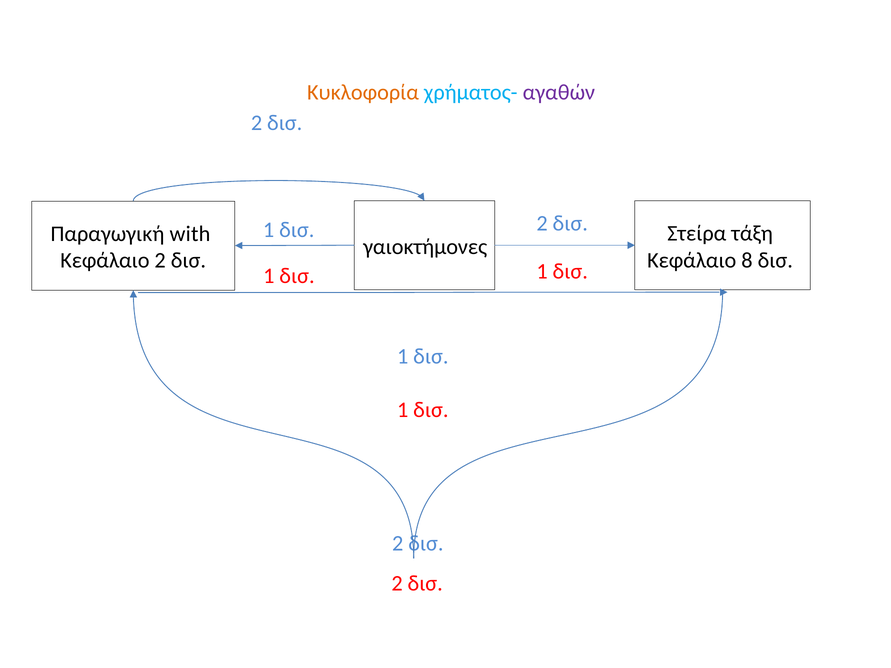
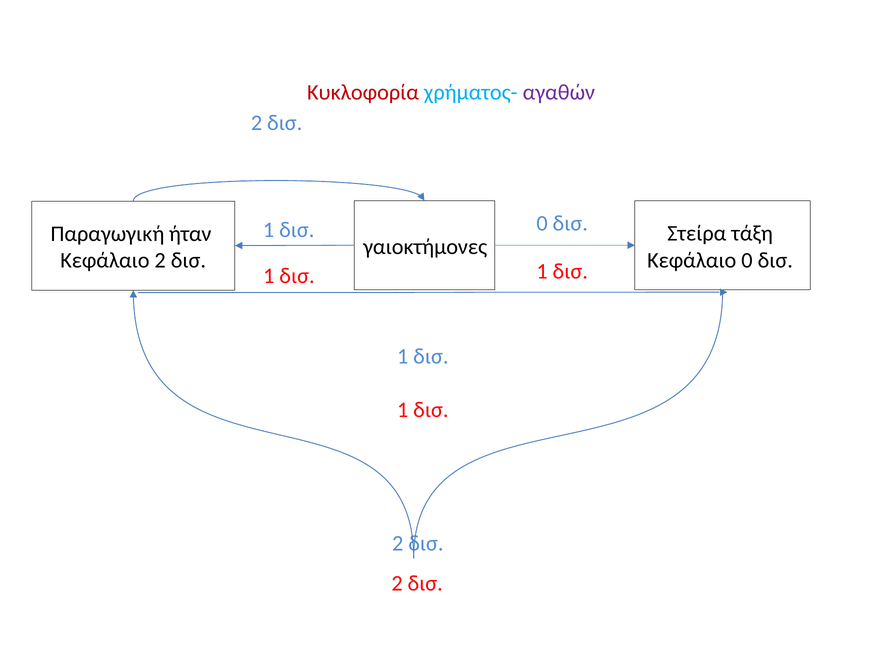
Κυκλοφορία colour: orange -> red
2 at (542, 223): 2 -> 0
with: with -> ήταν
Κεφάλαιο 8: 8 -> 0
